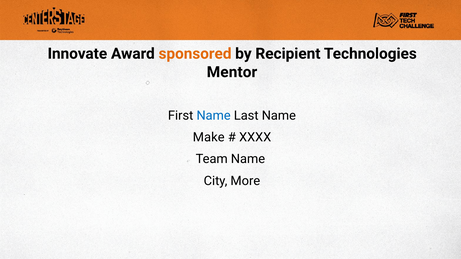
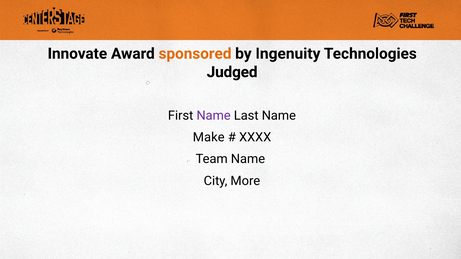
Recipient: Recipient -> Ingenuity
Mentor: Mentor -> Judged
Name at (214, 116) colour: blue -> purple
